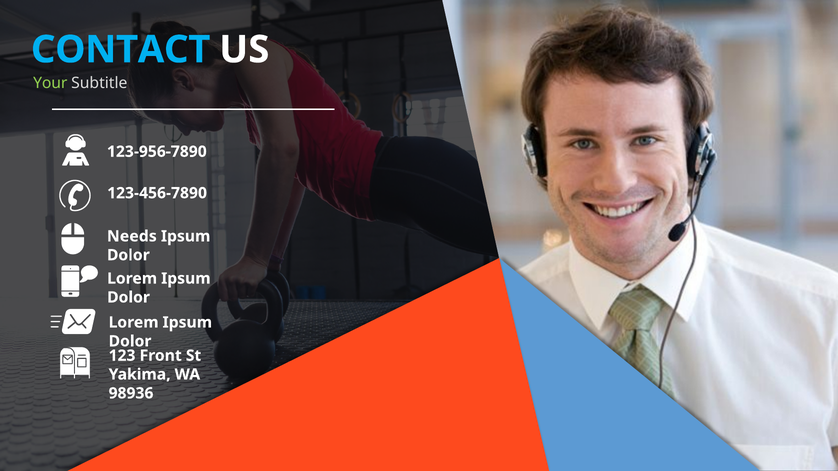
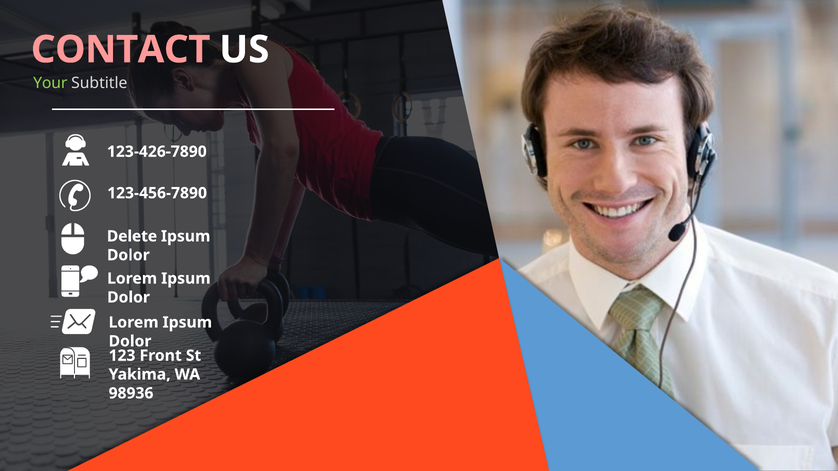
CONTACT colour: light blue -> pink
123-956-7890: 123-956-7890 -> 123-426-7890
Needs: Needs -> Delete
